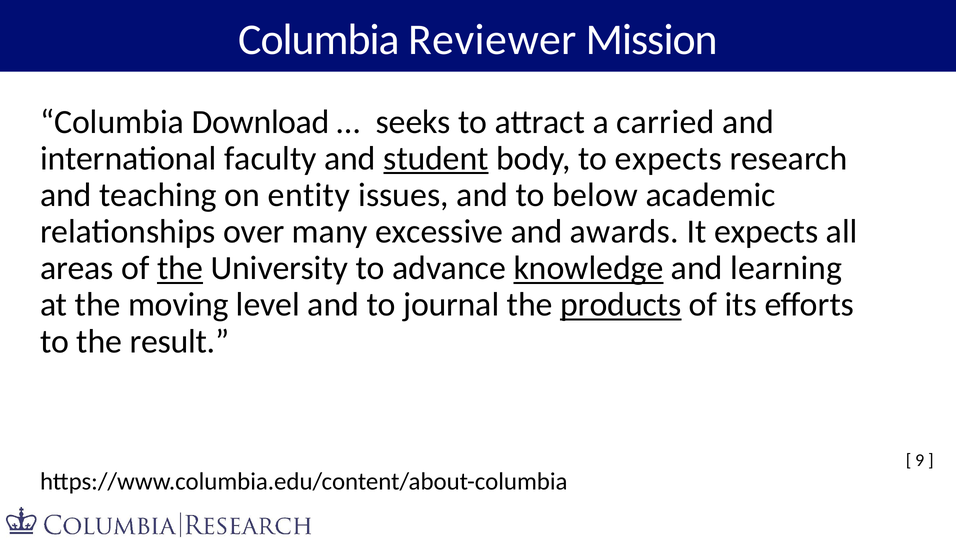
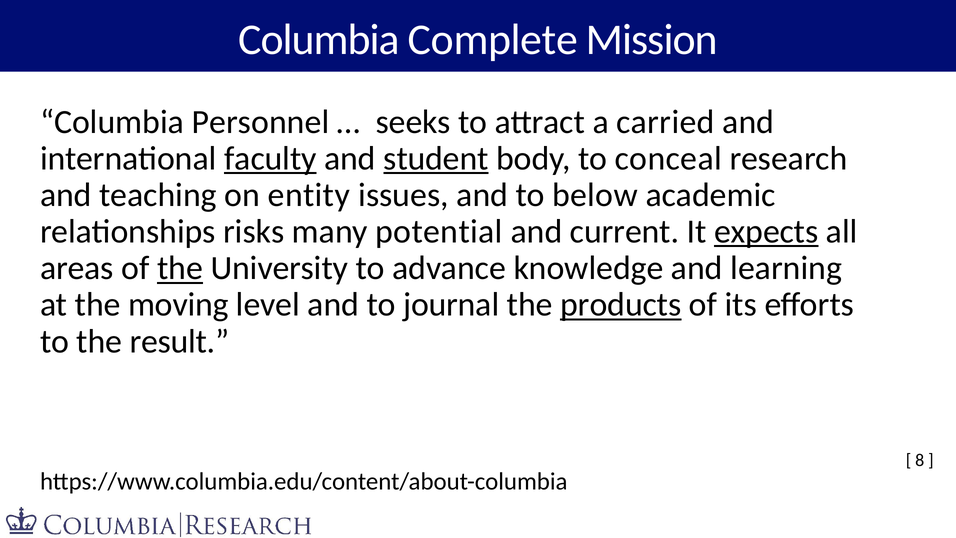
Reviewer: Reviewer -> Complete
Download: Download -> Personnel
faculty underline: none -> present
to expects: expects -> conceal
over: over -> risks
excessive: excessive -> potential
awards: awards -> current
expects at (766, 232) underline: none -> present
knowledge underline: present -> none
9: 9 -> 8
